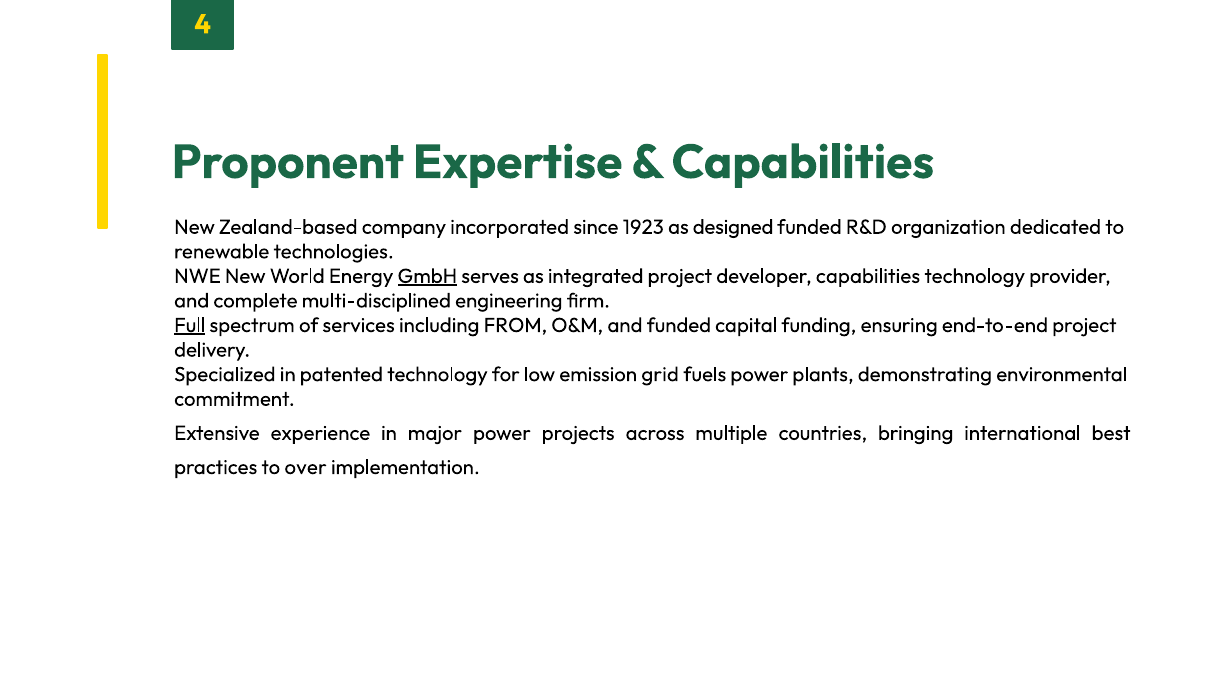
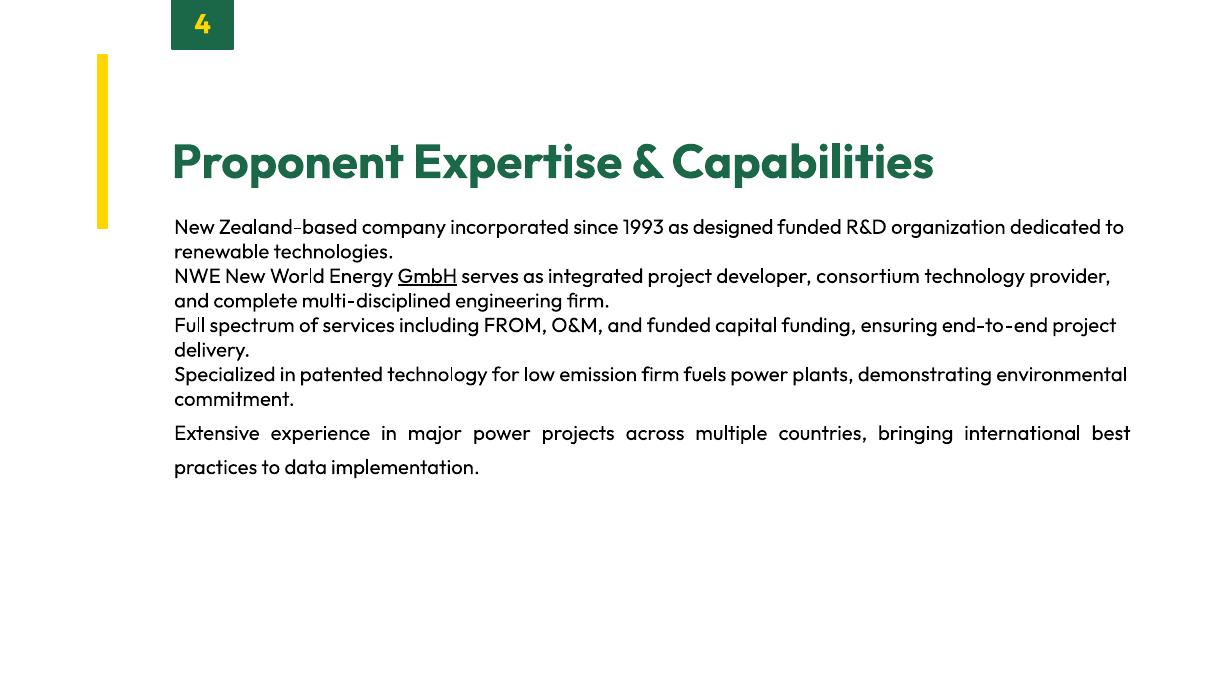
1923: 1923 -> 1993
developer capabilities: capabilities -> consortium
Full underline: present -> none
emission grid: grid -> firm
over: over -> data
